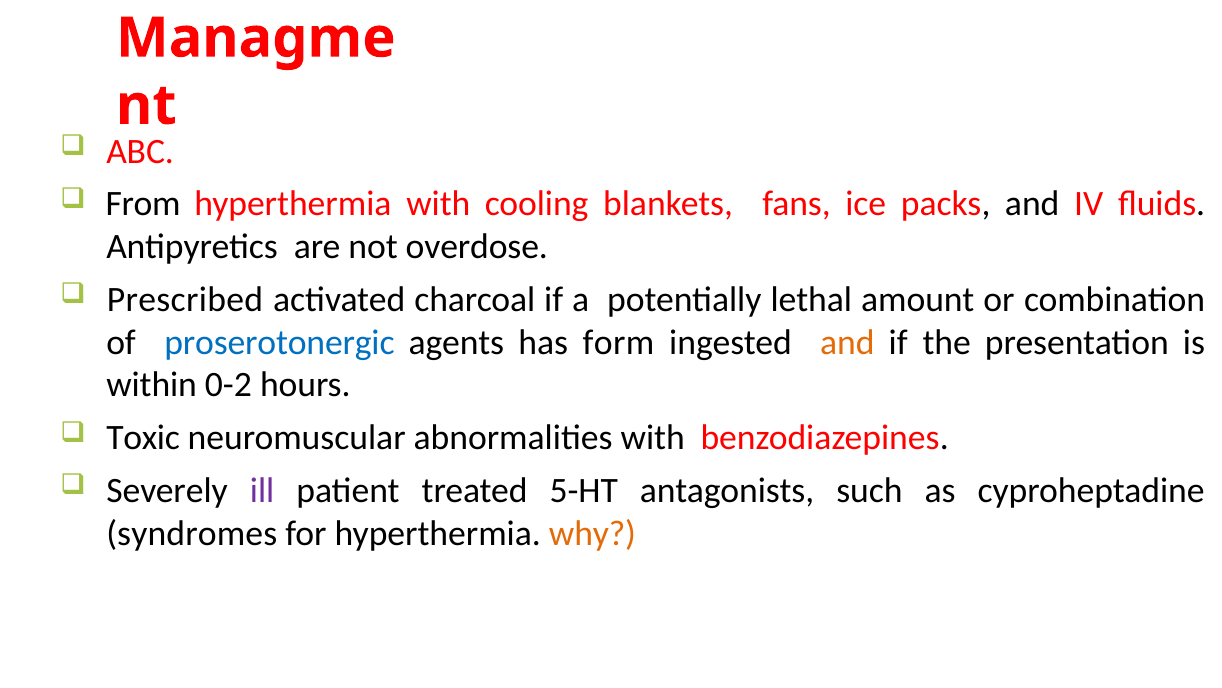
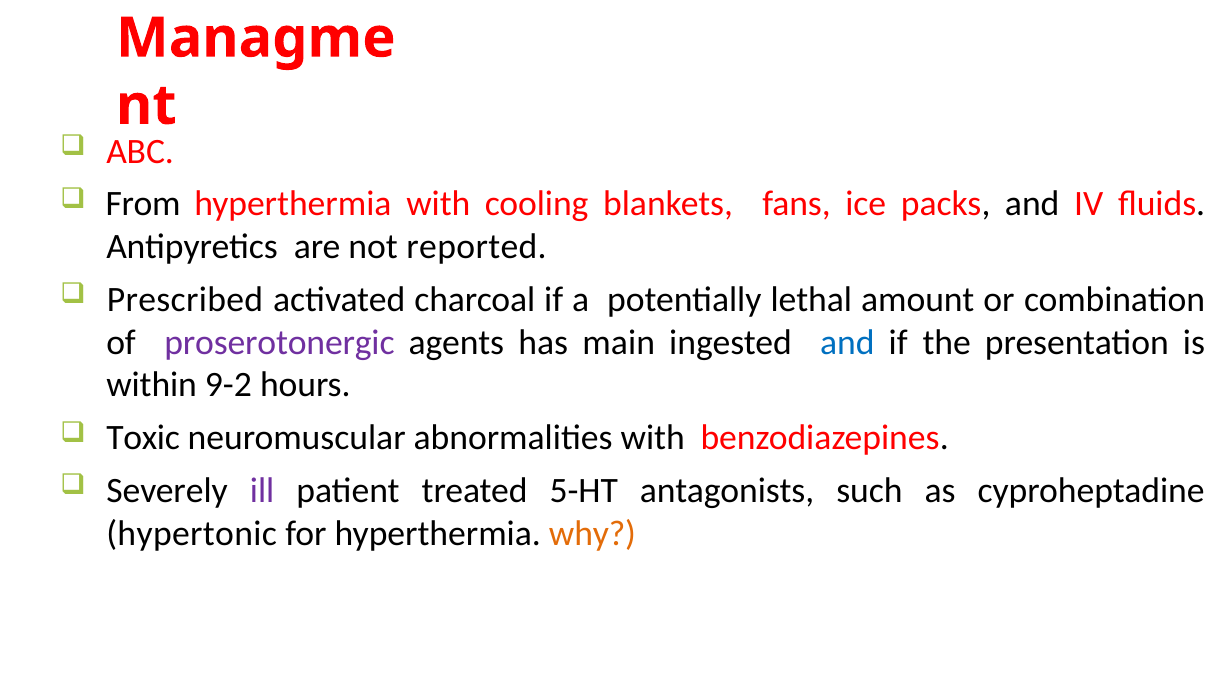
overdose: overdose -> reported
proserotonergic colour: blue -> purple
form: form -> main
and at (847, 342) colour: orange -> blue
0-2: 0-2 -> 9-2
syndromes: syndromes -> hypertonic
